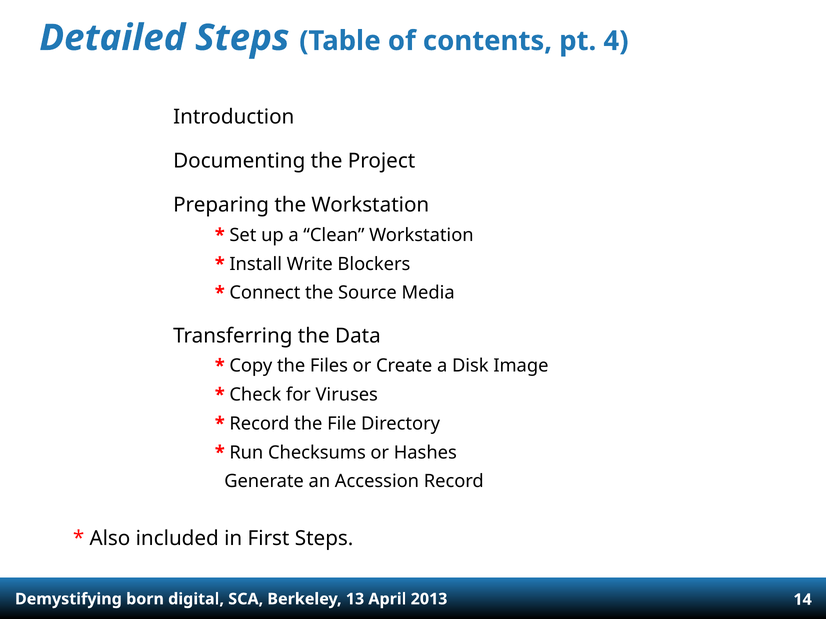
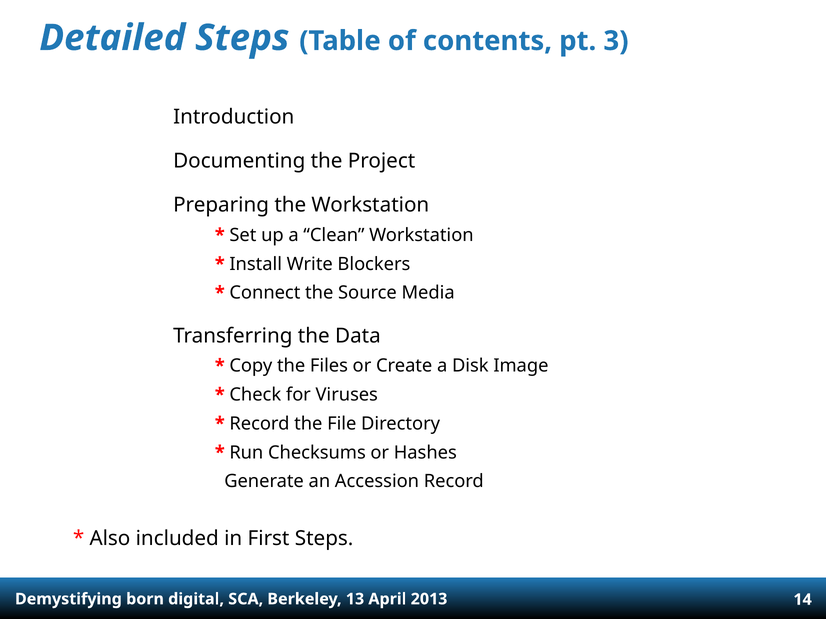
4: 4 -> 3
